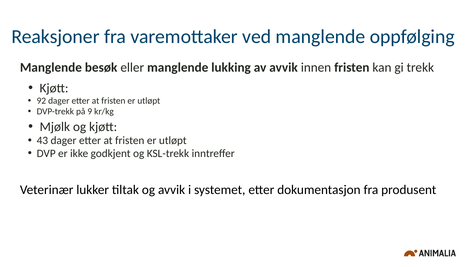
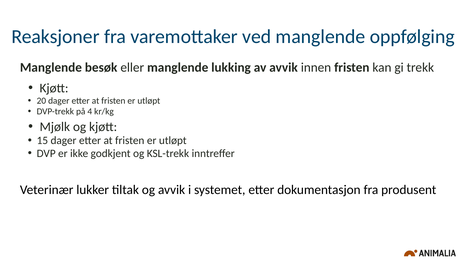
92: 92 -> 20
9: 9 -> 4
43: 43 -> 15
